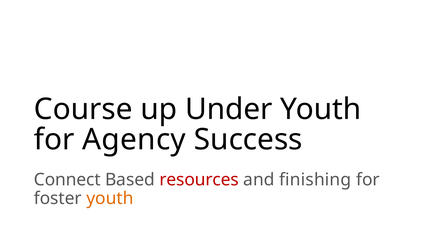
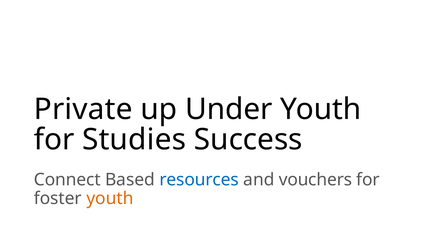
Course: Course -> Private
Agency: Agency -> Studies
resources colour: red -> blue
finishing: finishing -> vouchers
